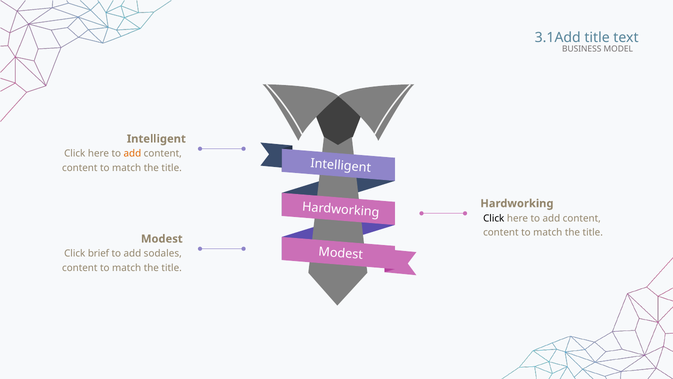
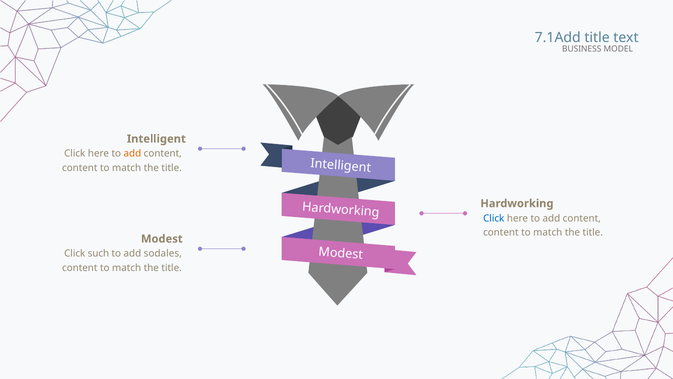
3.1Add: 3.1Add -> 7.1Add
Click at (494, 218) colour: black -> blue
brief: brief -> such
